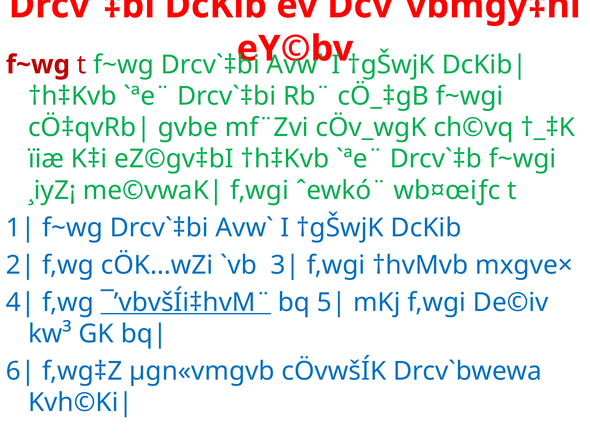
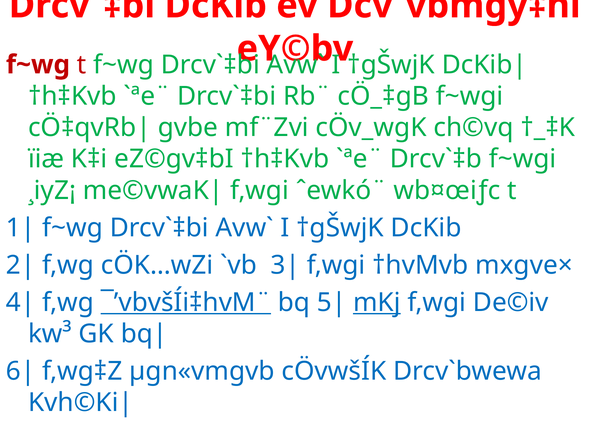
mKj underline: none -> present
